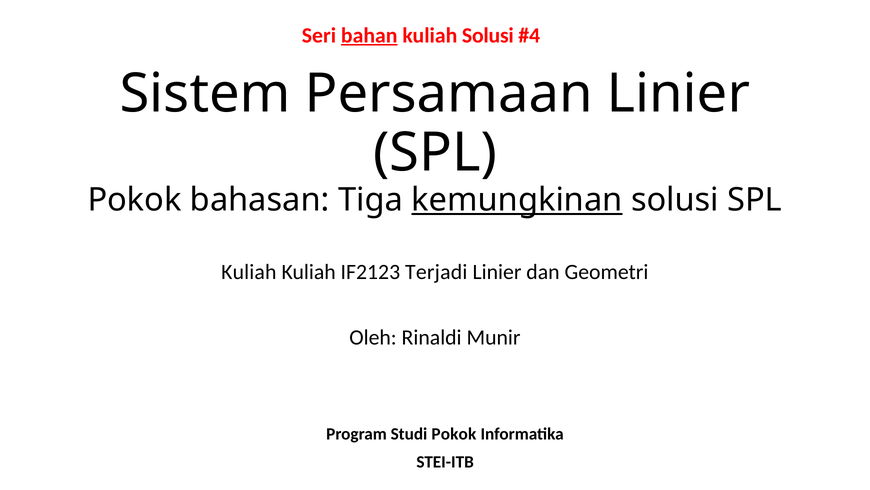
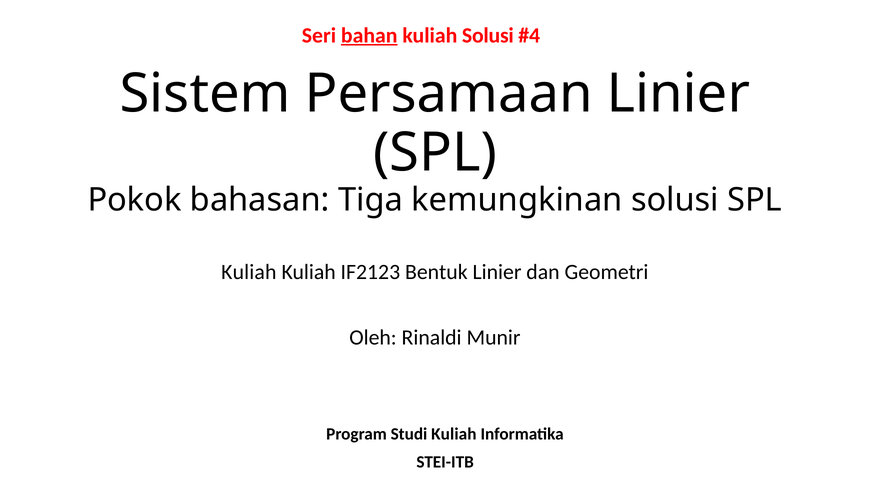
kemungkinan underline: present -> none
Terjadi: Terjadi -> Bentuk
Studi Pokok: Pokok -> Kuliah
